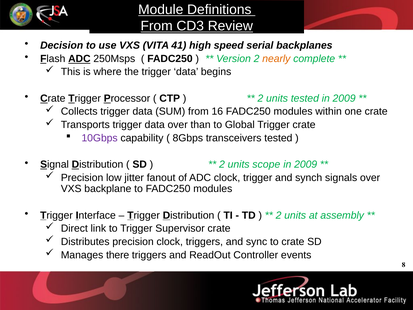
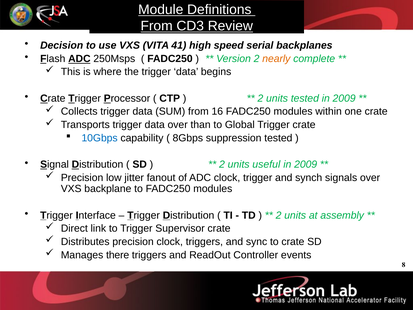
10Gbps colour: purple -> blue
transceivers: transceivers -> suppression
scope: scope -> useful
